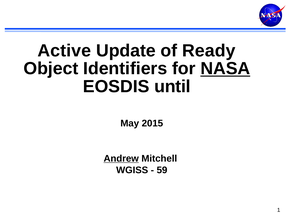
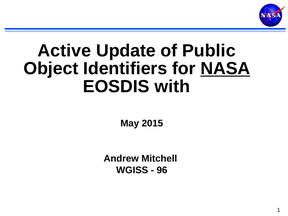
Ready: Ready -> Public
until: until -> with
Andrew underline: present -> none
59: 59 -> 96
